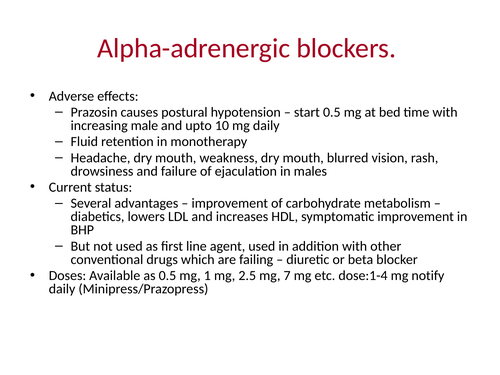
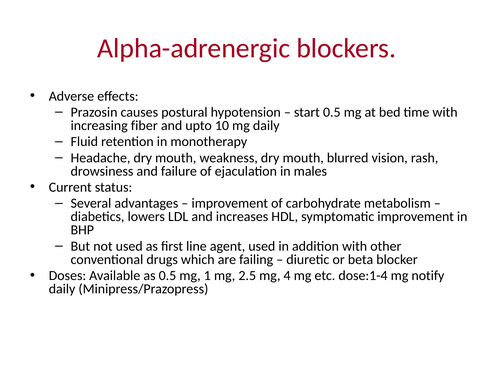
male: male -> fiber
7: 7 -> 4
